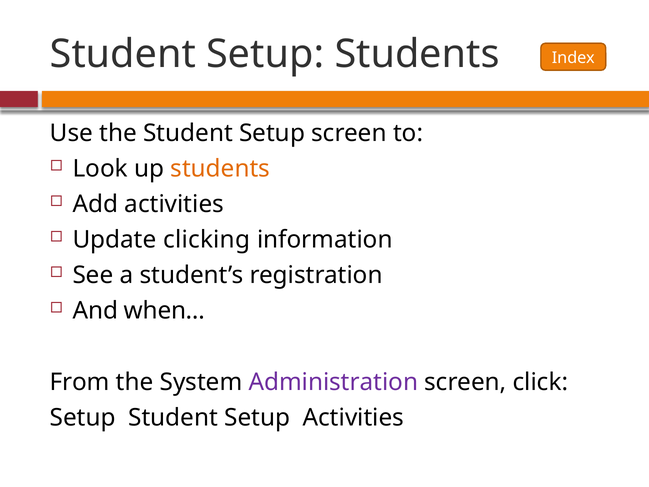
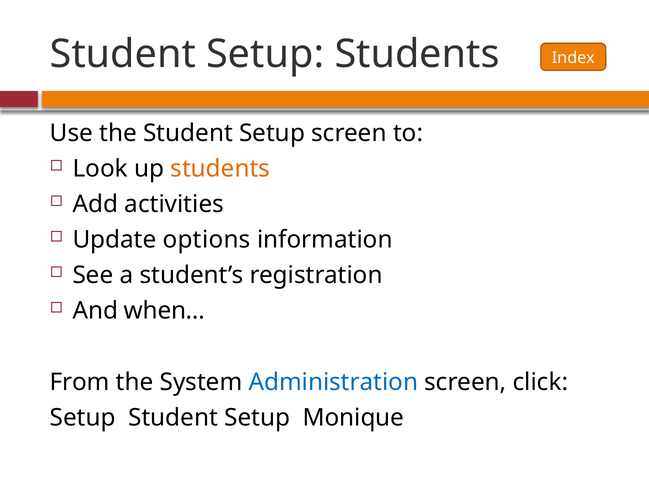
clicking: clicking -> options
Administration colour: purple -> blue
Activities at (353, 417): Activities -> Monique
